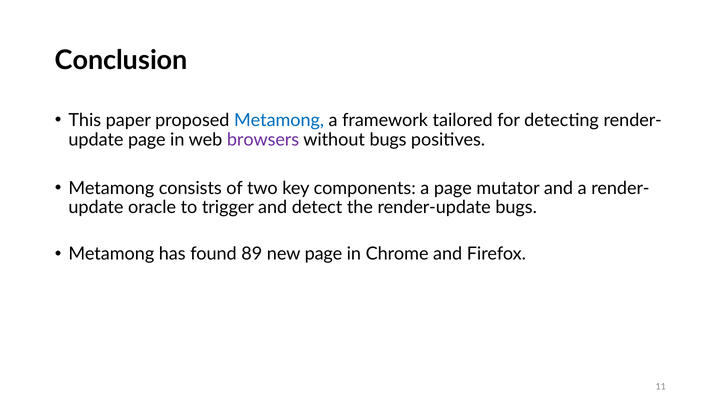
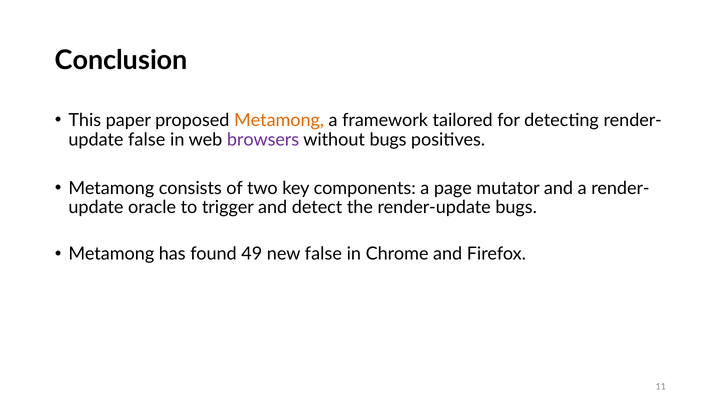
Metamong at (279, 120) colour: blue -> orange
page at (147, 140): page -> false
89: 89 -> 49
new page: page -> false
